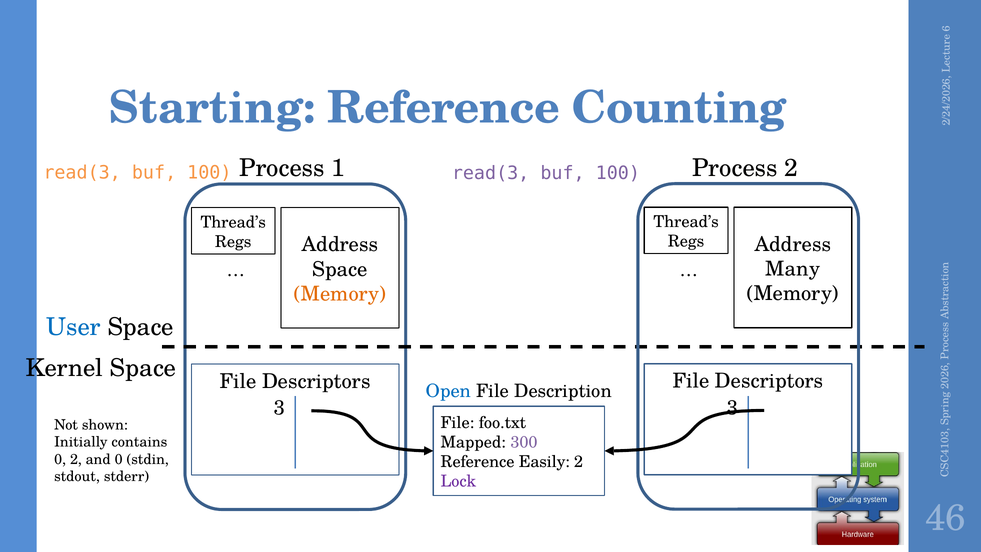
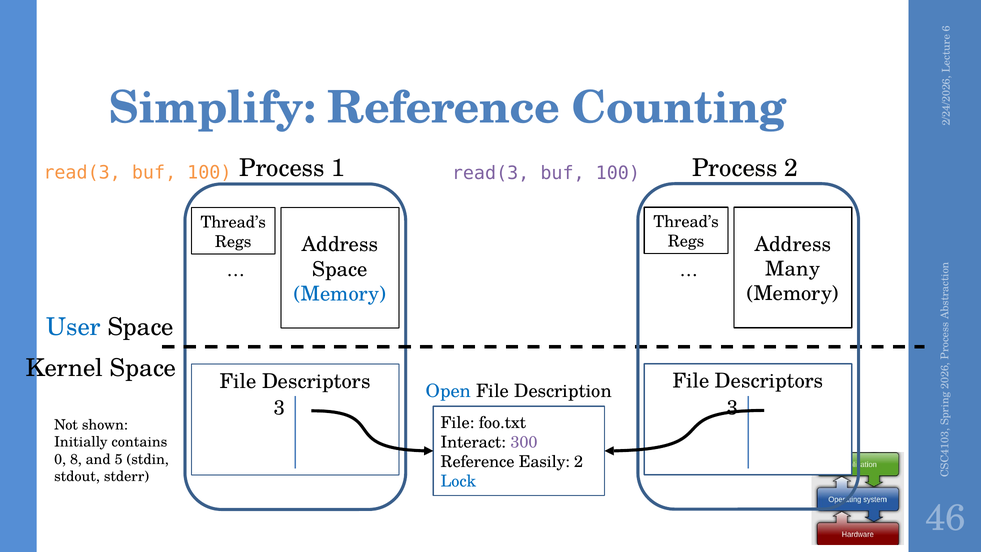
Starting: Starting -> Simplify
Memory at (340, 294) colour: orange -> blue
Mapped: Mapped -> Interact
2 at (76, 459): 2 -> 8
and 0: 0 -> 5
Lock colour: purple -> blue
